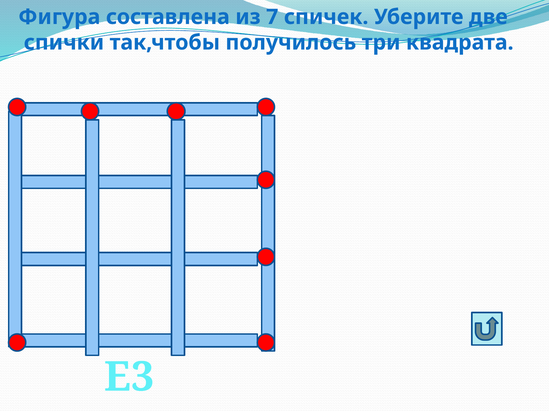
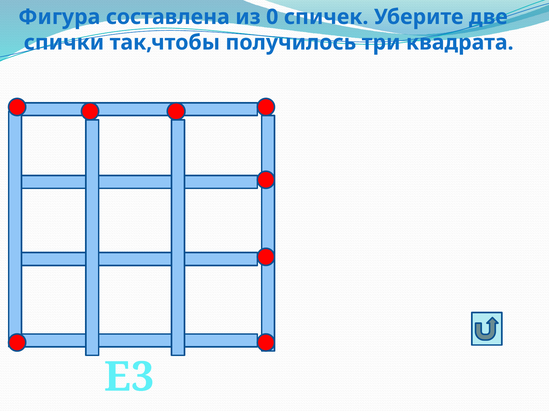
7: 7 -> 0
